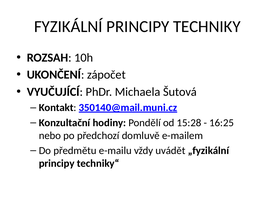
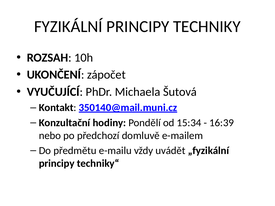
15:28: 15:28 -> 15:34
16:25: 16:25 -> 16:39
